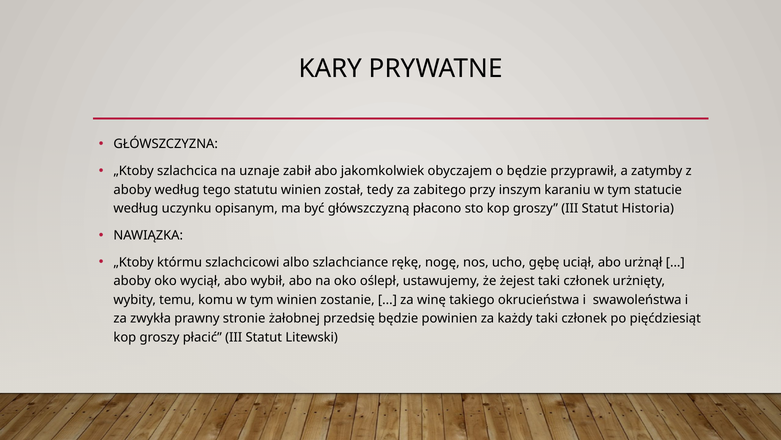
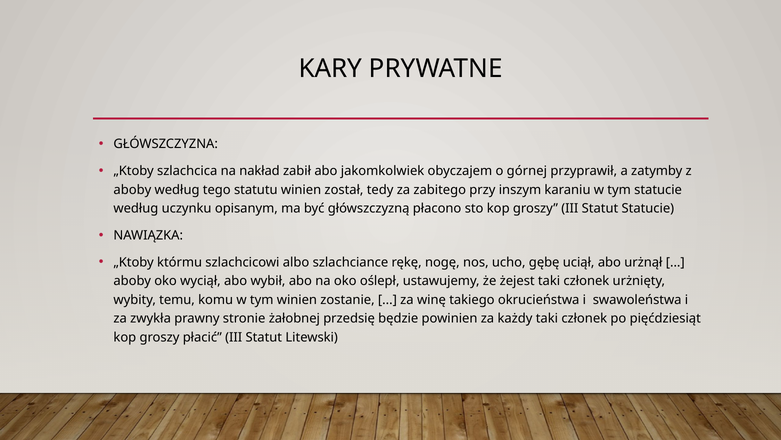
uznaje: uznaje -> nakład
o będzie: będzie -> górnej
Statut Historia: Historia -> Statucie
